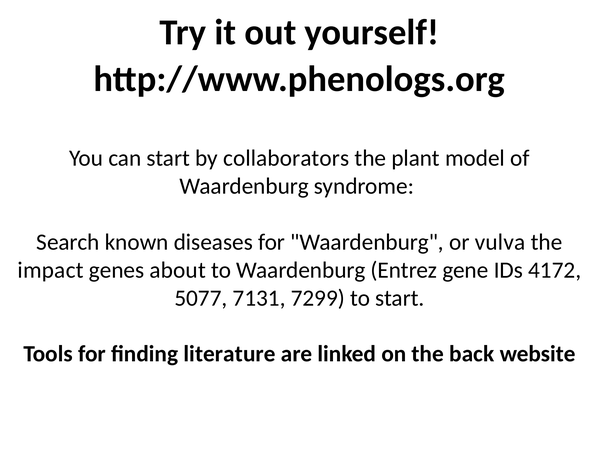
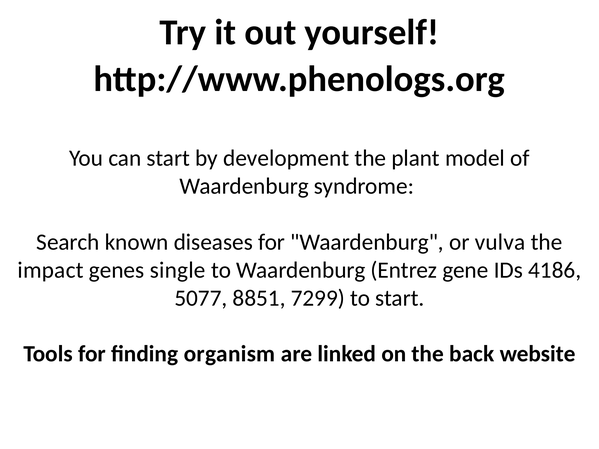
collaborators: collaborators -> development
about: about -> single
4172: 4172 -> 4186
7131: 7131 -> 8851
literature: literature -> organism
